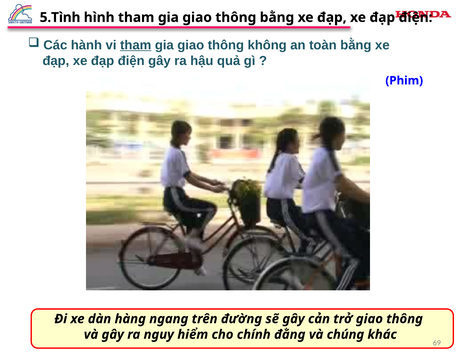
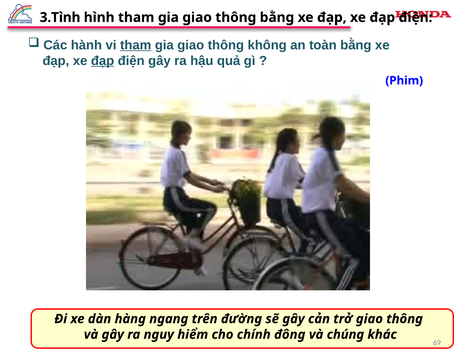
5.Tình: 5.Tình -> 3.Tình
đạp at (103, 61) underline: none -> present
đằng: đằng -> đông
